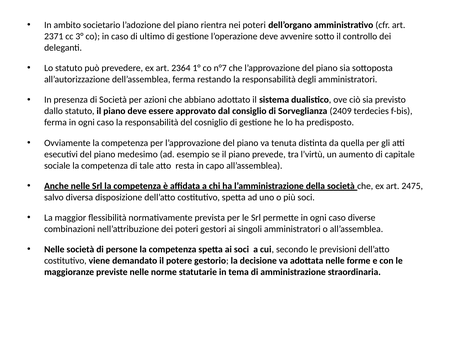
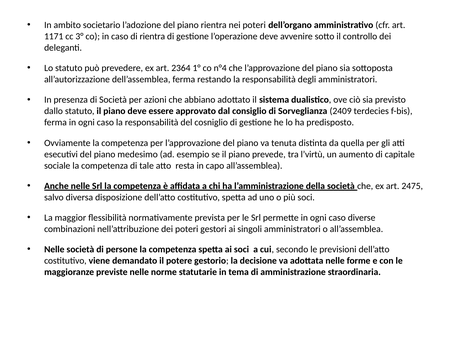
2371: 2371 -> 1171
di ultimo: ultimo -> rientra
n°7: n°7 -> n°4
